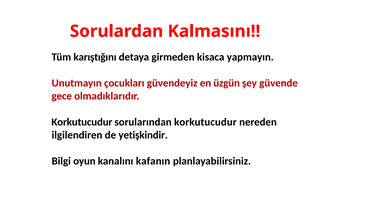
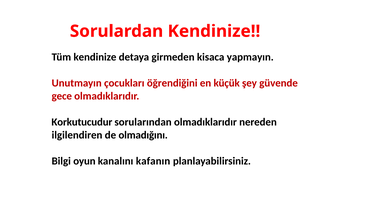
Sorulardan Kalmasını: Kalmasını -> Kendinize
Tüm karıştığını: karıştığını -> kendinize
güvendeyiz: güvendeyiz -> öğrendiğini
üzgün: üzgün -> küçük
sorularından korkutucudur: korkutucudur -> olmadıklarıdır
yetişkindir: yetişkindir -> olmadığını
